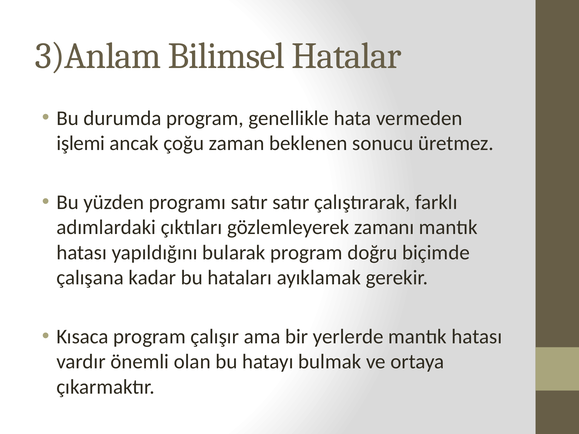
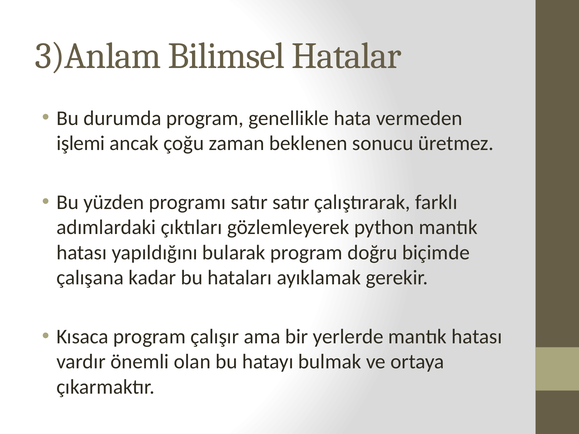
zamanı: zamanı -> python
